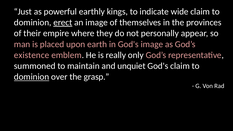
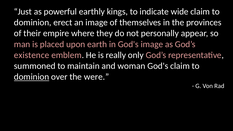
erect underline: present -> none
unquiet: unquiet -> woman
grasp: grasp -> were
